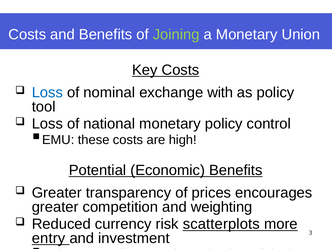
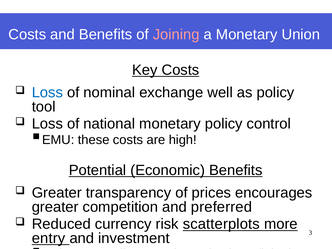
Joining colour: light green -> pink
with: with -> well
weighting: weighting -> preferred
